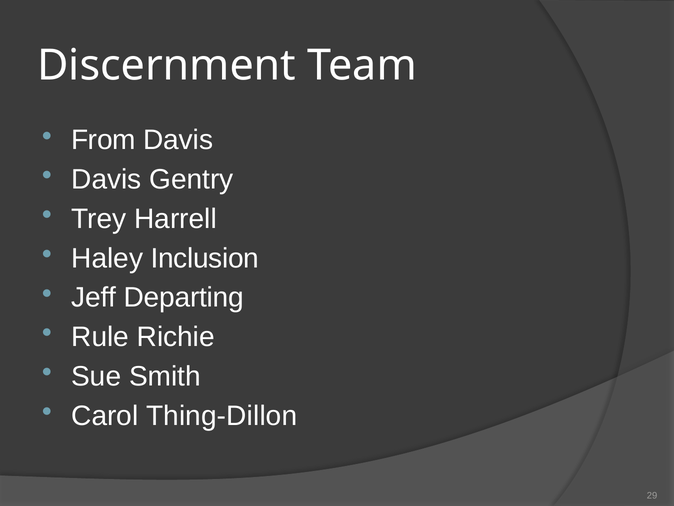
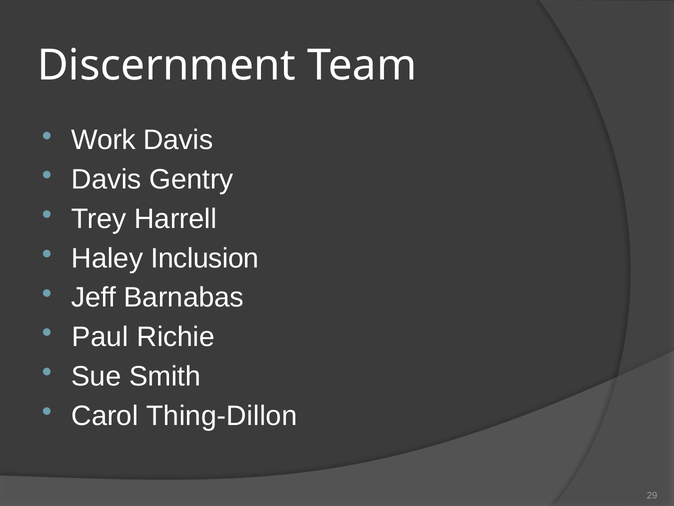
From: From -> Work
Departing: Departing -> Barnabas
Rule: Rule -> Paul
